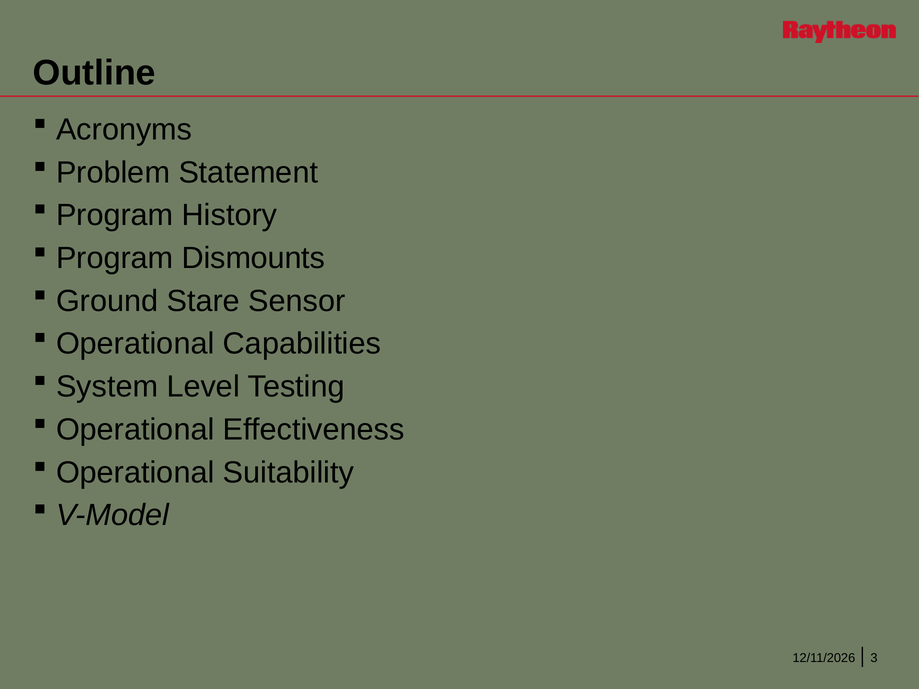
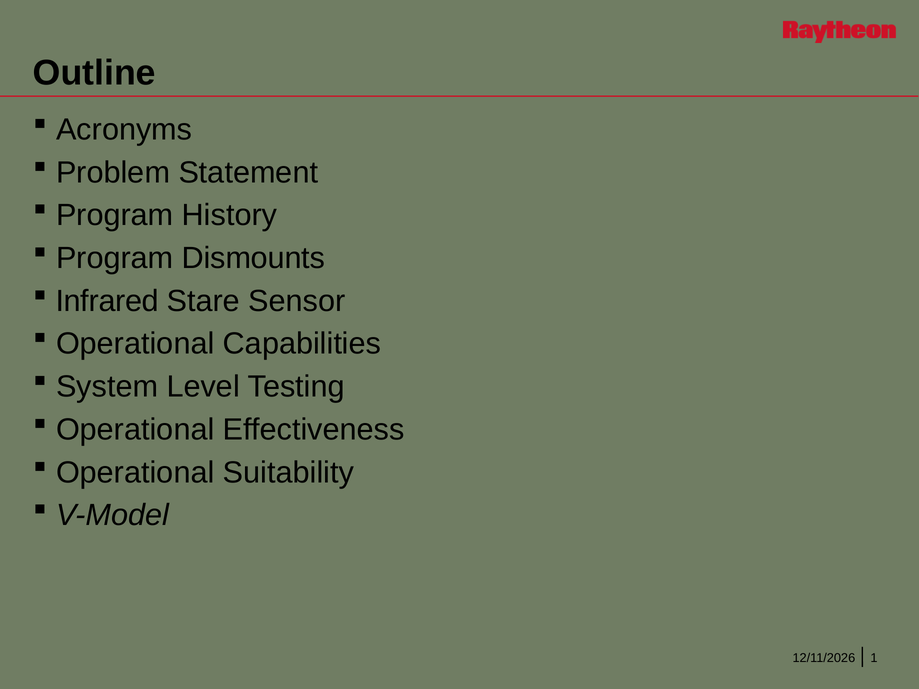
Ground: Ground -> Infrared
3: 3 -> 1
